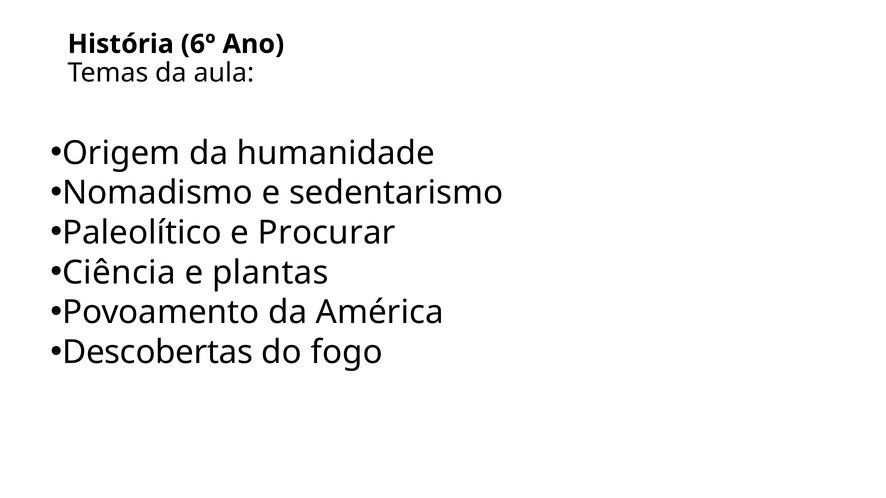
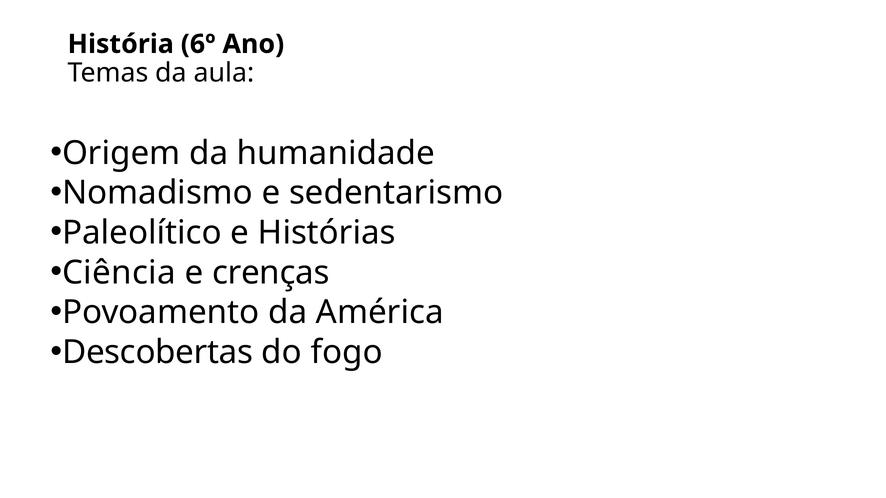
Procurar: Procurar -> Histórias
plantas: plantas -> crenças
